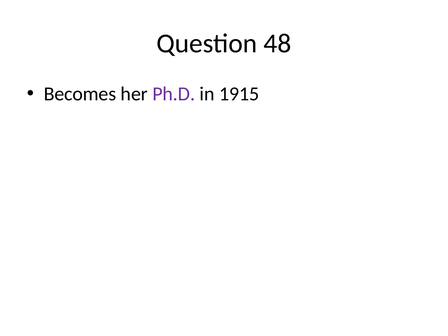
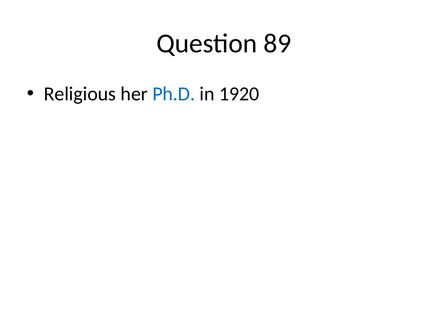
48: 48 -> 89
Becomes: Becomes -> Religious
Ph.D colour: purple -> blue
1915: 1915 -> 1920
